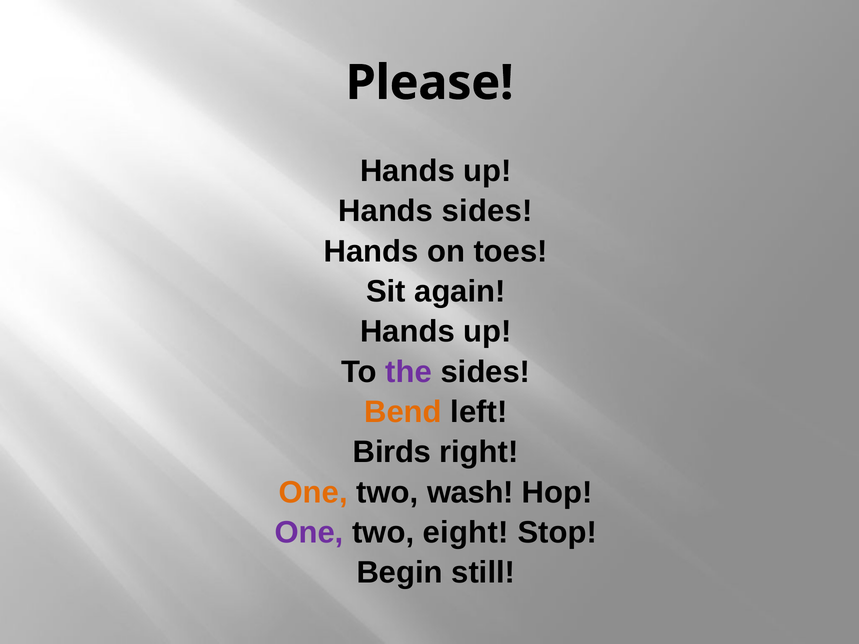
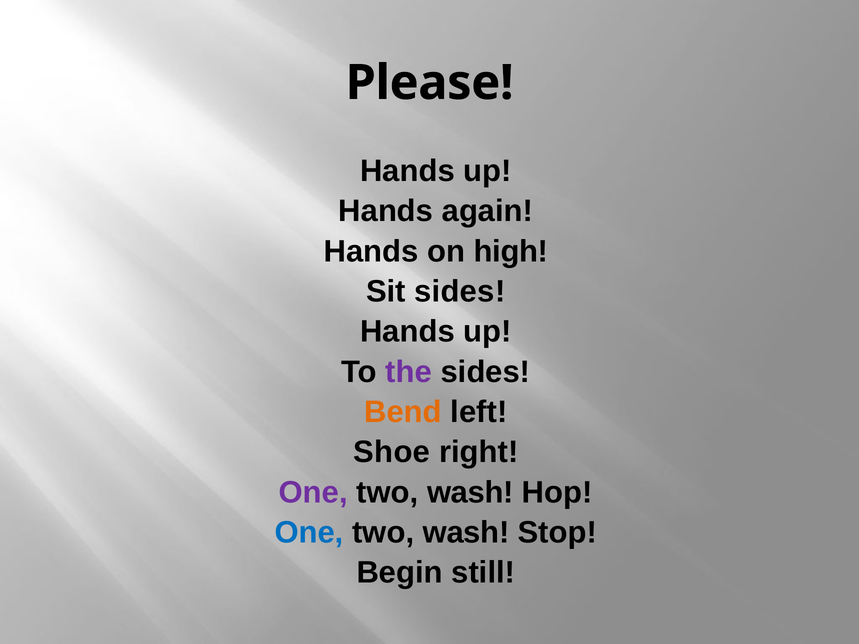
Hands sides: sides -> again
toes: toes -> high
Sit again: again -> sides
Birds: Birds -> Shoe
One at (313, 493) colour: orange -> purple
One at (309, 533) colour: purple -> blue
eight at (466, 533): eight -> wash
